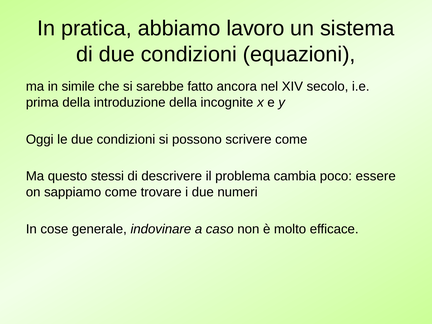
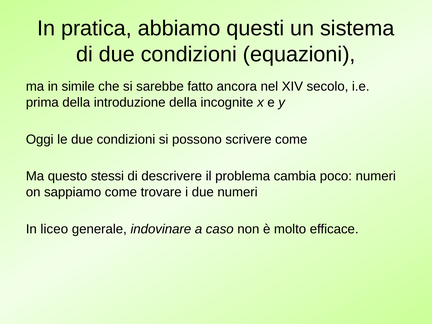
lavoro: lavoro -> questi
poco essere: essere -> numeri
cose: cose -> liceo
